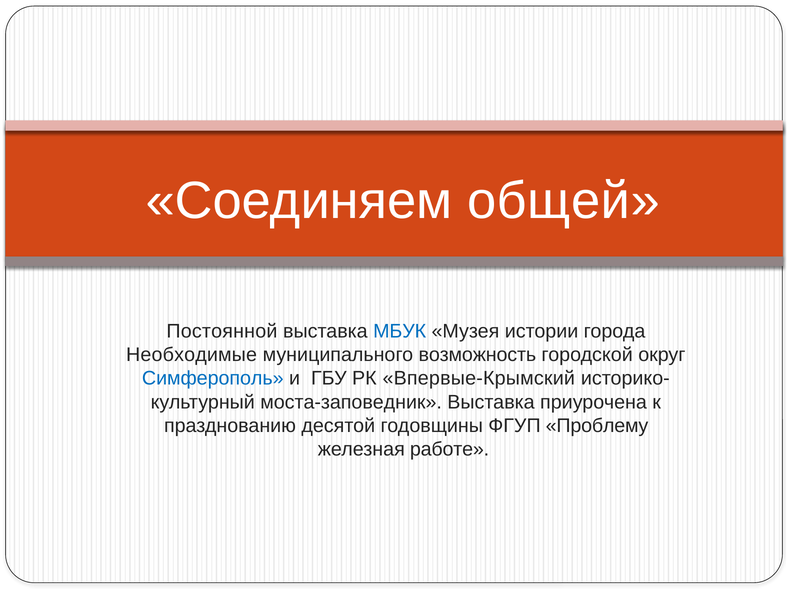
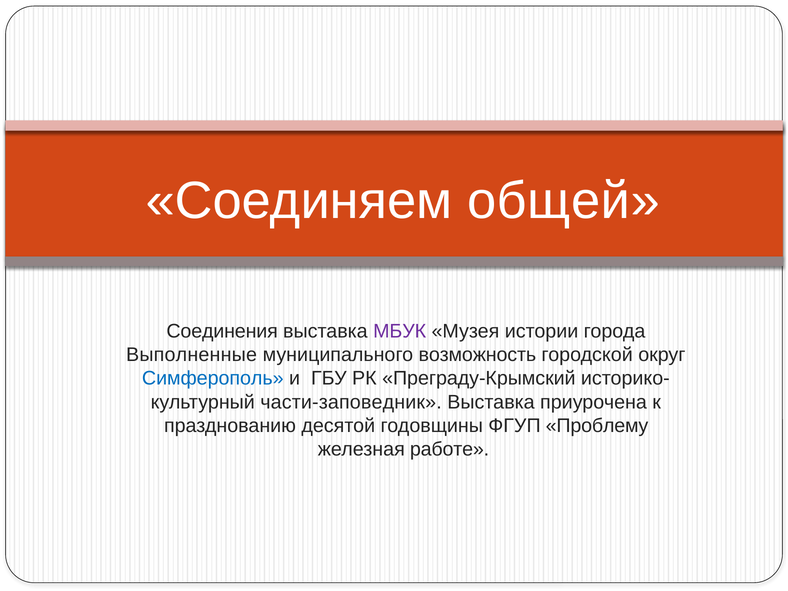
Постоянной: Постоянной -> Соединения
МБУК colour: blue -> purple
Необходимые: Необходимые -> Выполненные
Впервые-Крымский: Впервые-Крымский -> Преграду-Крымский
моста-заповедник: моста-заповедник -> части-заповедник
